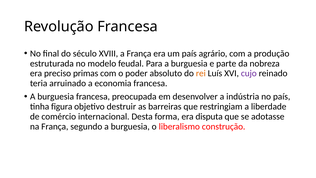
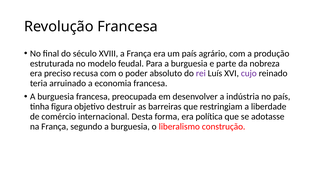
primas: primas -> recusa
rei colour: orange -> purple
disputa: disputa -> política
